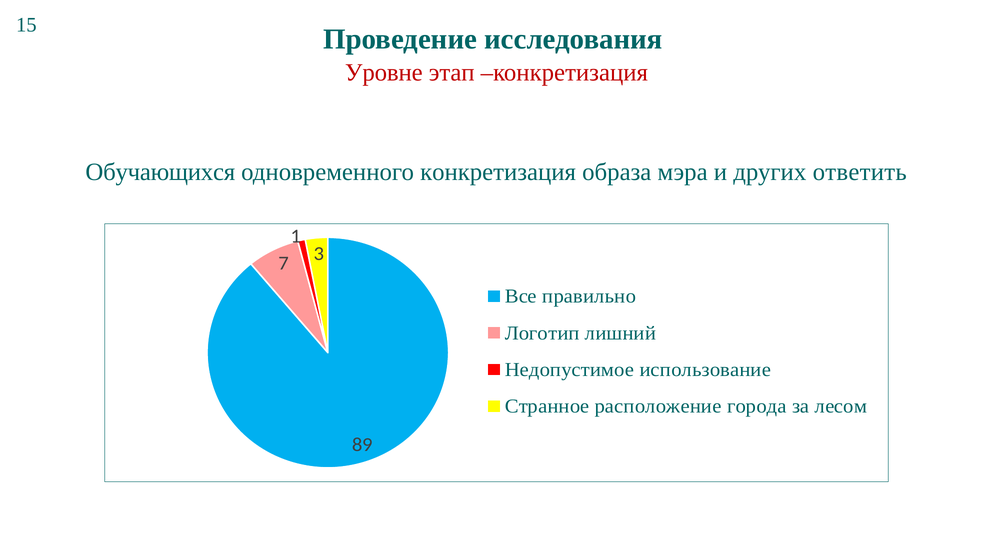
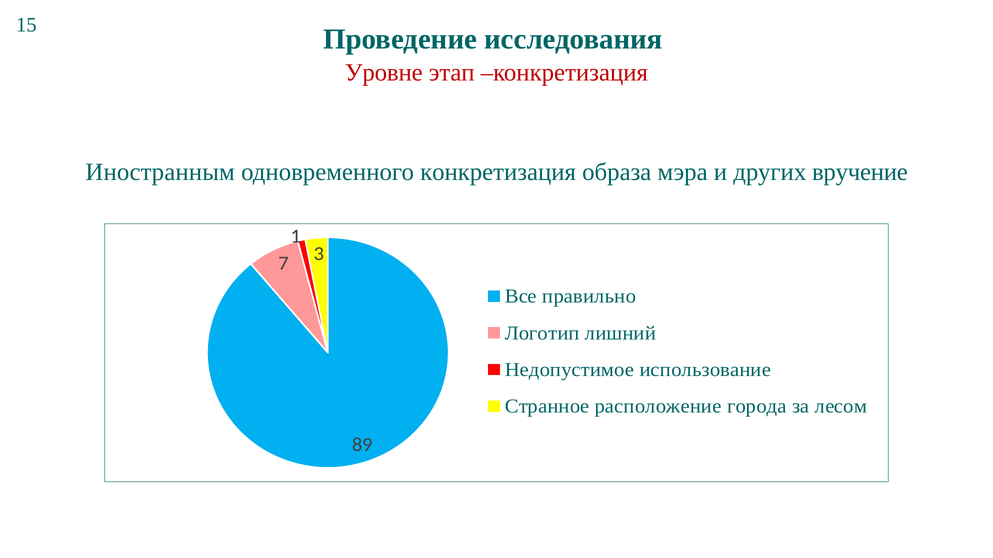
Обучающихся: Обучающихся -> Иностранным
ответить: ответить -> вручение
